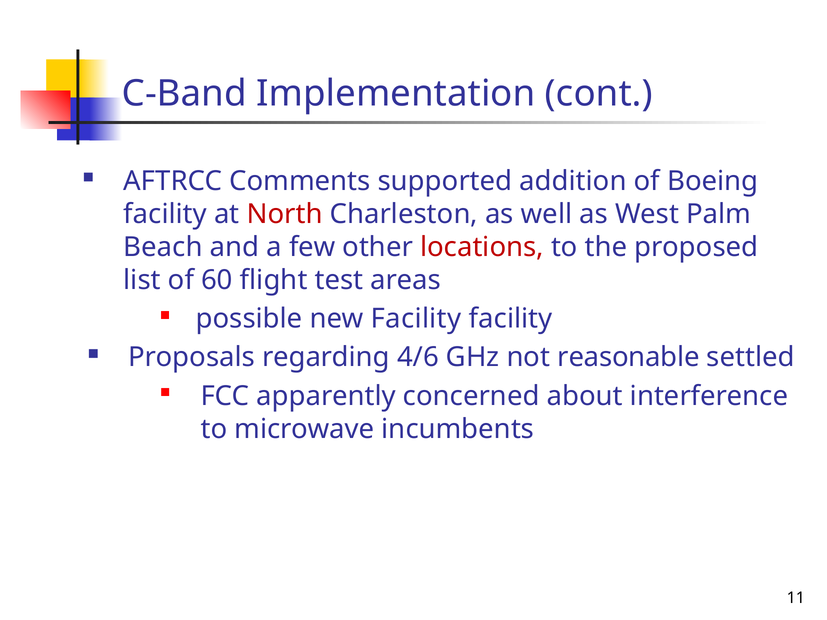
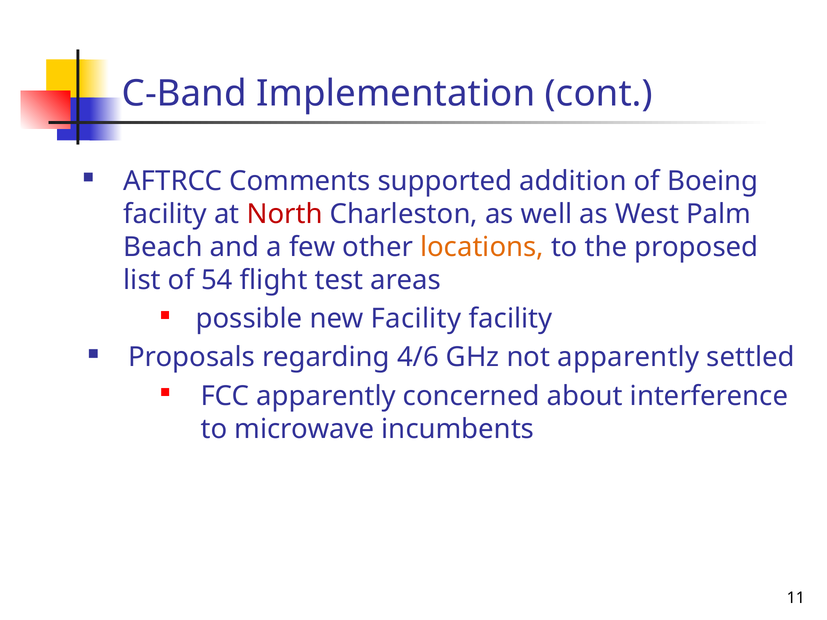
locations colour: red -> orange
60: 60 -> 54
not reasonable: reasonable -> apparently
